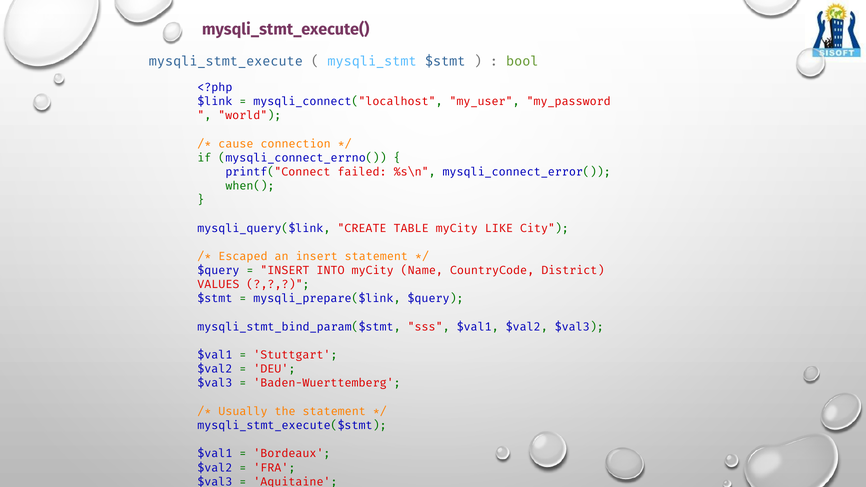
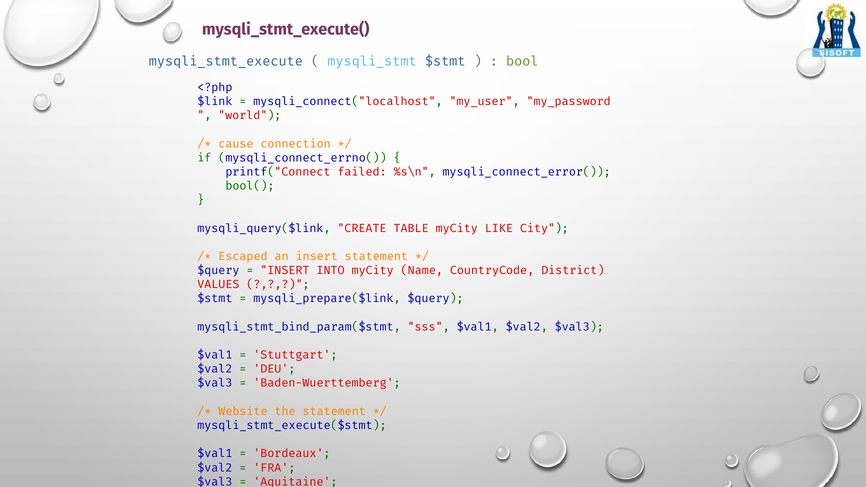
when(: when( -> bool(
Usually: Usually -> Website
